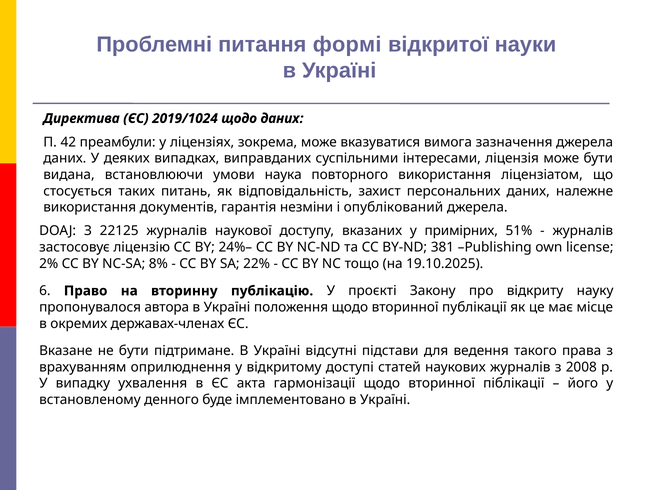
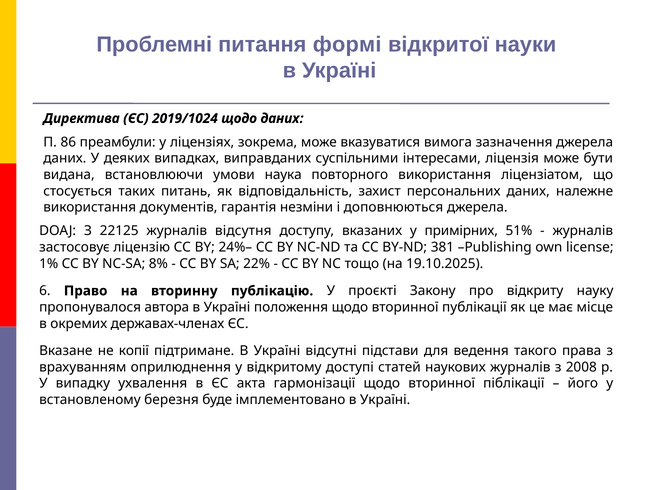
42: 42 -> 86
опублікований: опублікований -> доповнюються
наукової: наукової -> відсутня
2%: 2% -> 1%
не бути: бути -> копії
денного: денного -> березня
